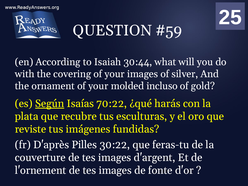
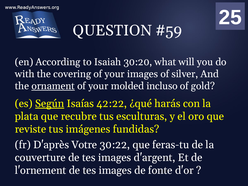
30:44: 30:44 -> 30:20
ornament underline: none -> present
70:22: 70:22 -> 42:22
Pilles: Pilles -> Votre
